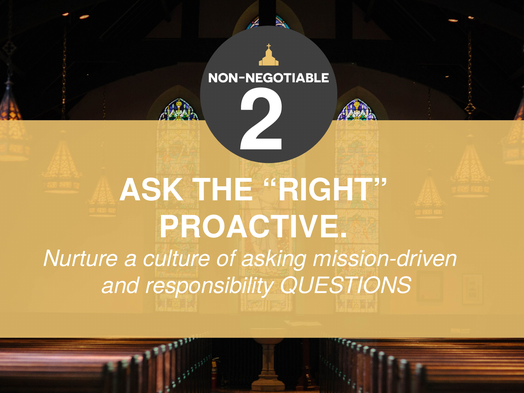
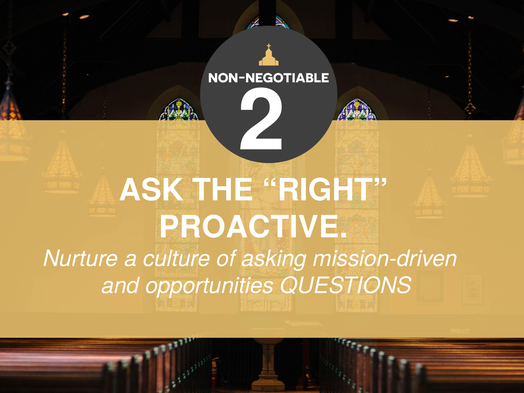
responsibility: responsibility -> opportunities
